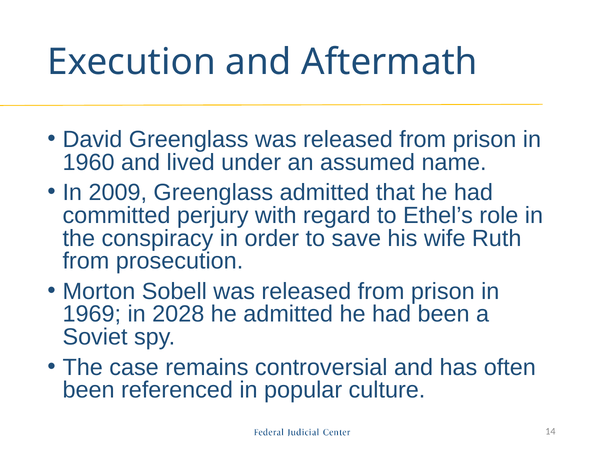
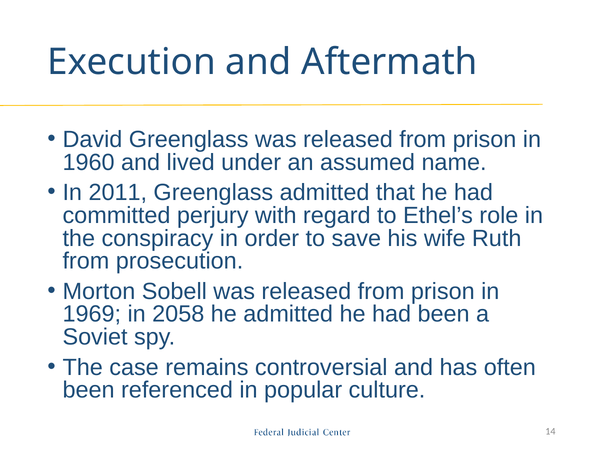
2009: 2009 -> 2011
2028: 2028 -> 2058
